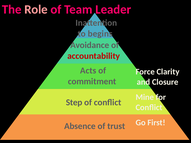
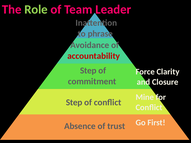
Role colour: pink -> light green
begins: begins -> phrase
Acts at (88, 71): Acts -> Step
